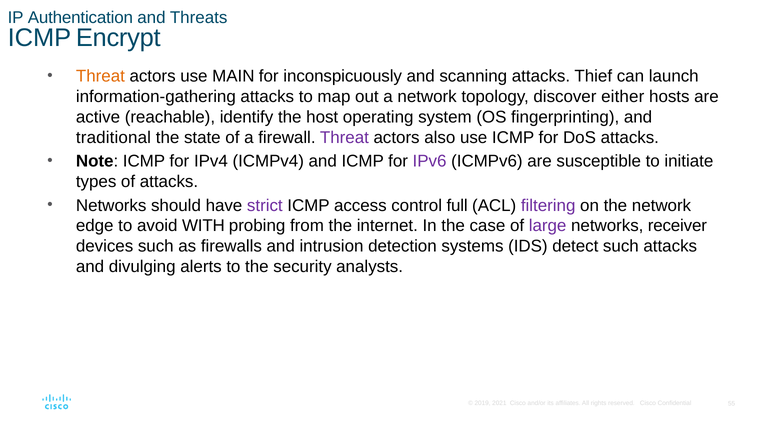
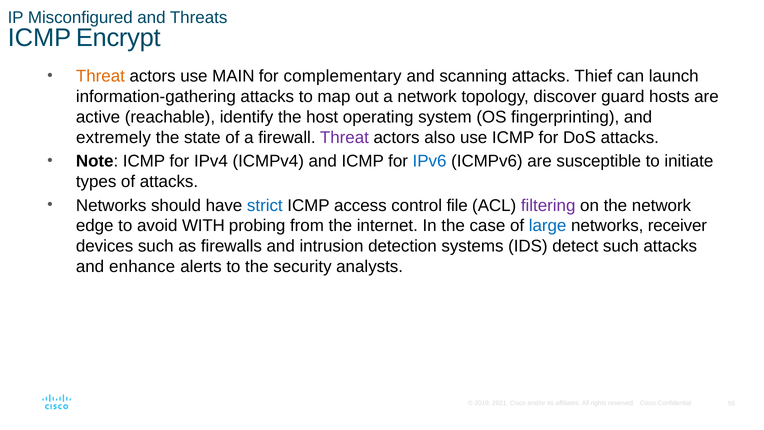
Authentication: Authentication -> Misconfigured
inconspicuously: inconspicuously -> complementary
either: either -> guard
traditional: traditional -> extremely
IPv6 colour: purple -> blue
strict colour: purple -> blue
full: full -> file
large colour: purple -> blue
divulging: divulging -> enhance
